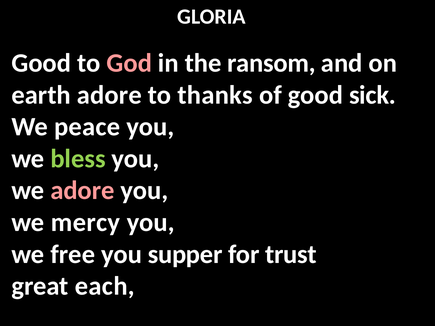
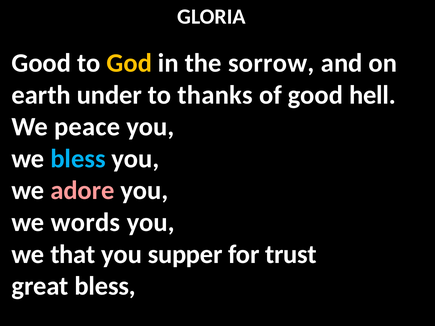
God colour: pink -> yellow
ransom: ransom -> sorrow
earth adore: adore -> under
sick: sick -> hell
bless at (78, 159) colour: light green -> light blue
mercy: mercy -> words
free: free -> that
great each: each -> bless
